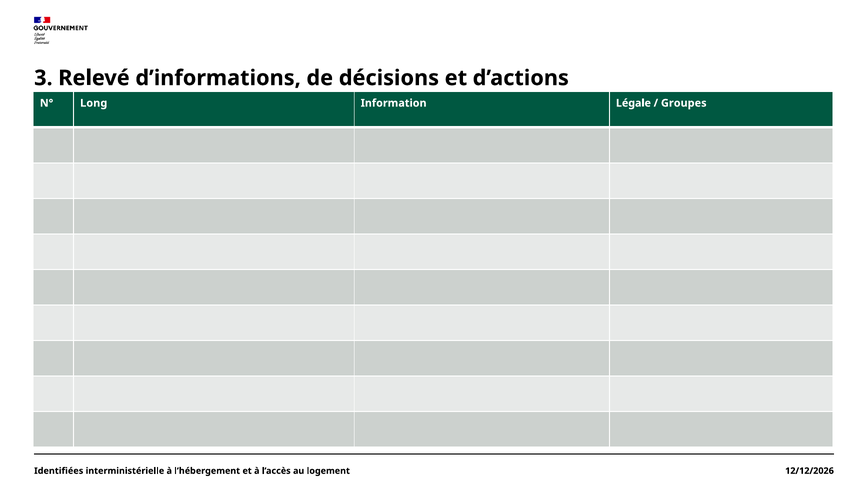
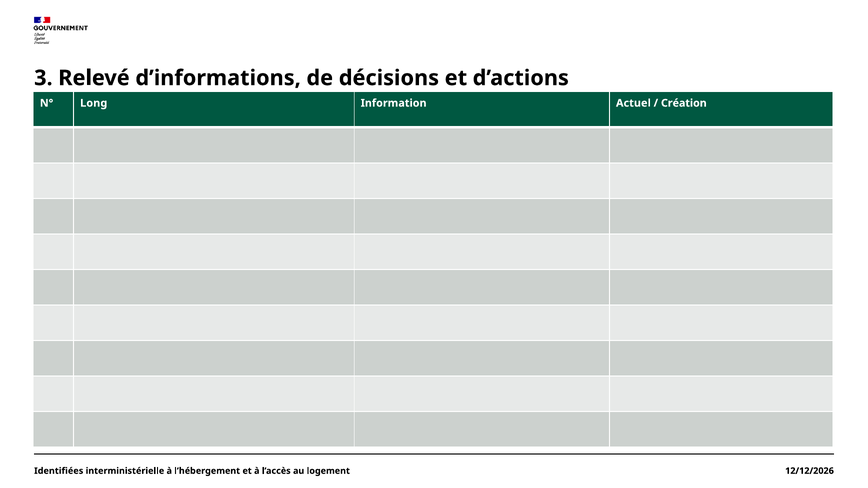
Légale: Légale -> Actuel
Groupes: Groupes -> Création
